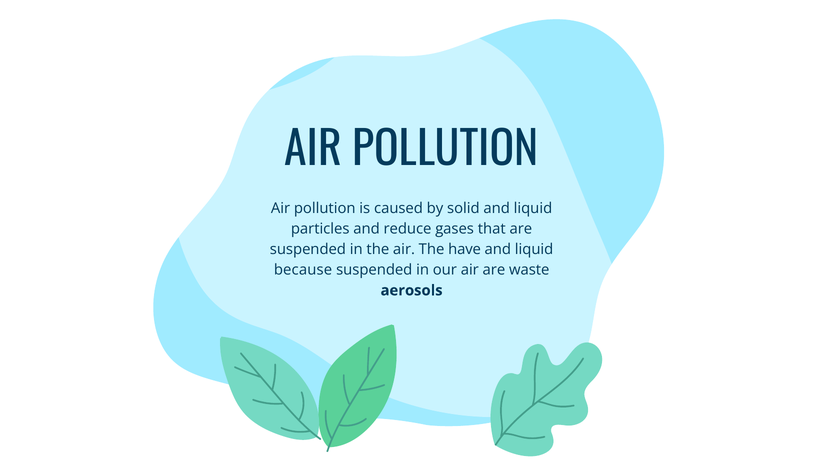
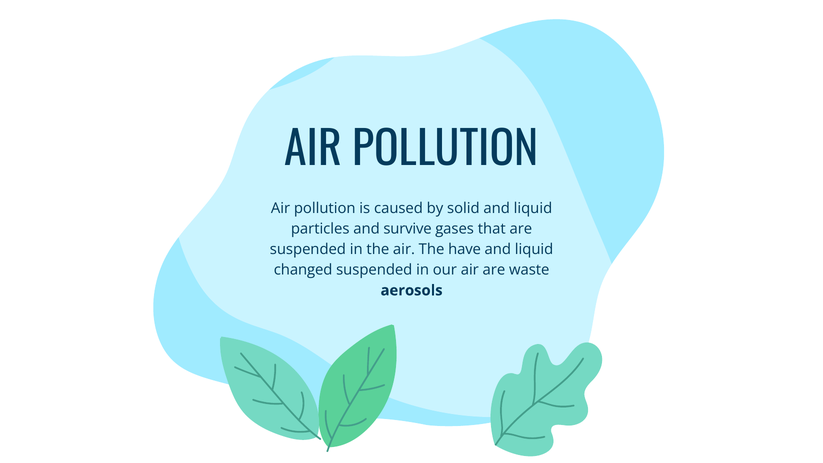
reduce: reduce -> survive
because: because -> changed
